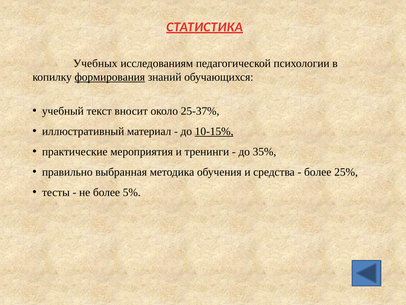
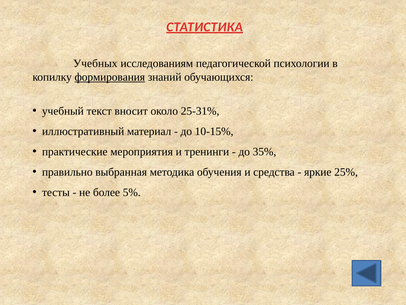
25-37%: 25-37% -> 25-31%
10-15% underline: present -> none
более at (318, 172): более -> яркие
